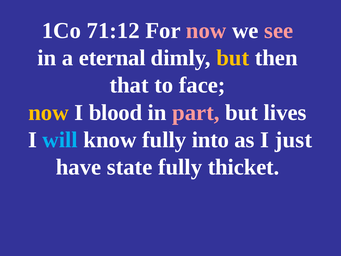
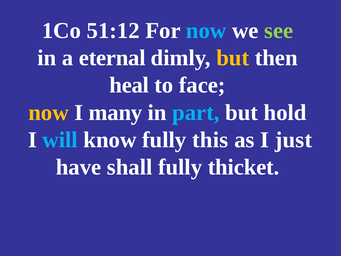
71:12: 71:12 -> 51:12
now at (206, 31) colour: pink -> light blue
see colour: pink -> light green
that: that -> heal
blood: blood -> many
part colour: pink -> light blue
lives: lives -> hold
into: into -> this
state: state -> shall
